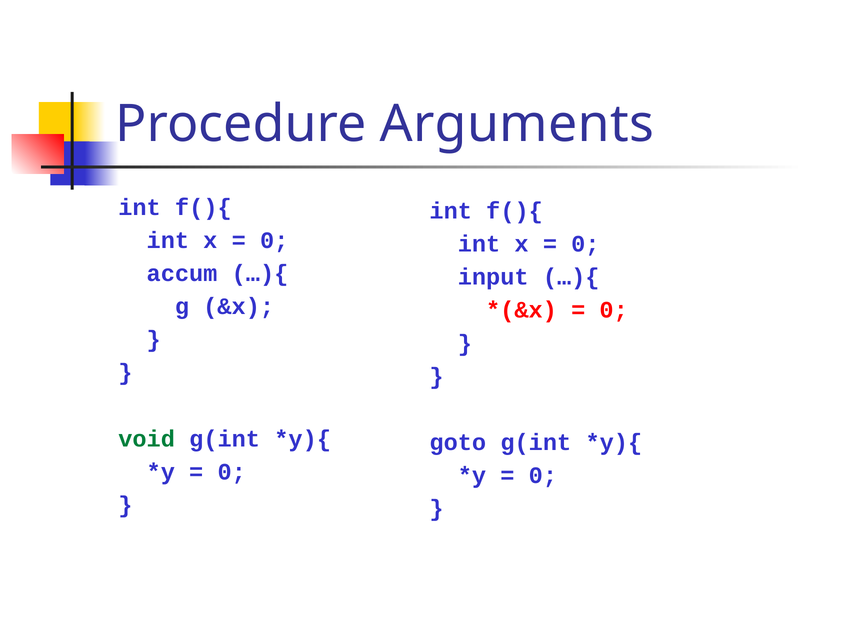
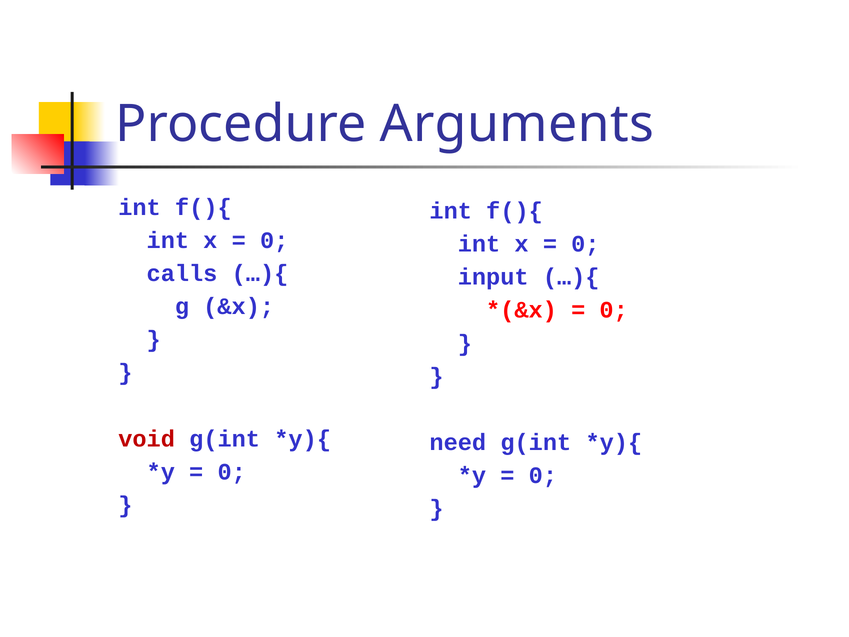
accum: accum -> calls
void colour: green -> red
goto: goto -> need
